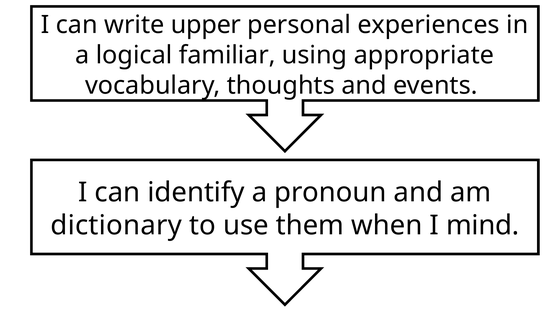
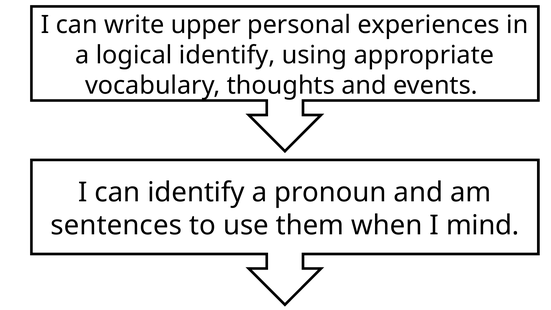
logical familiar: familiar -> identify
dictionary: dictionary -> sentences
